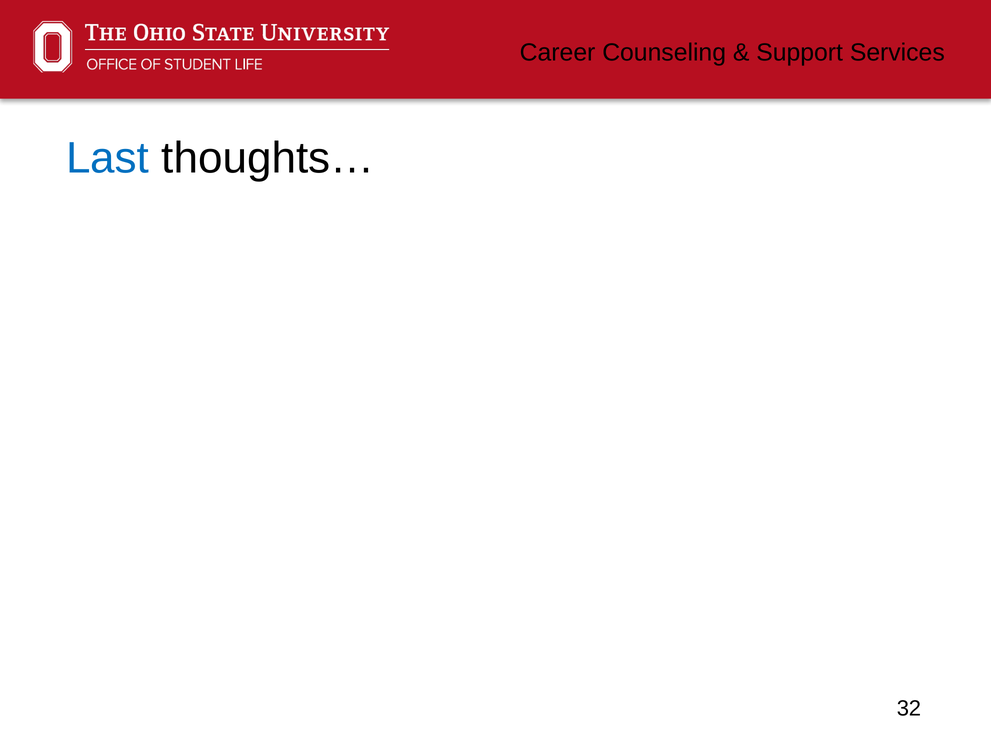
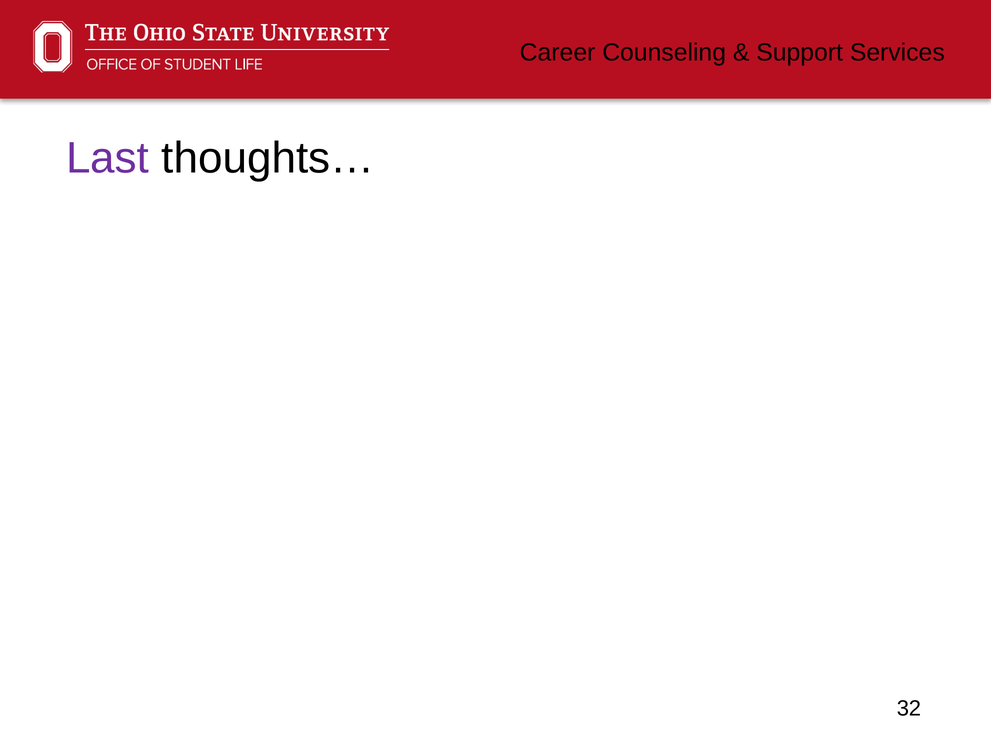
Last colour: blue -> purple
